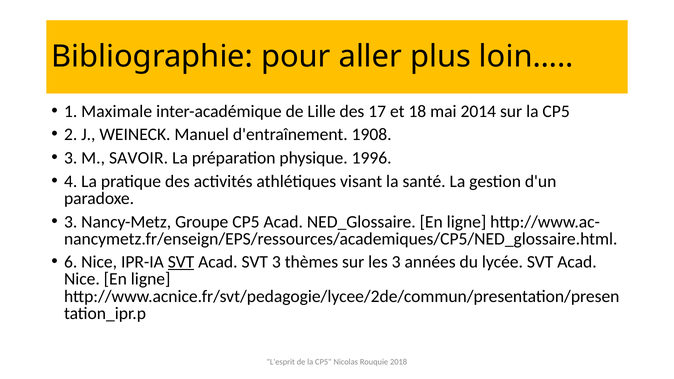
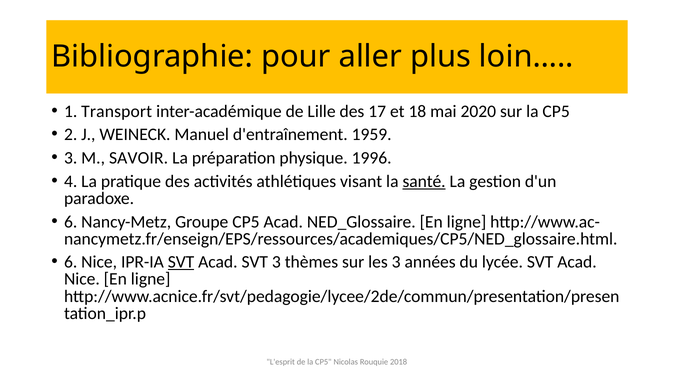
Maximale: Maximale -> Transport
2014: 2014 -> 2020
1908: 1908 -> 1959
santé underline: none -> present
3 at (71, 222): 3 -> 6
